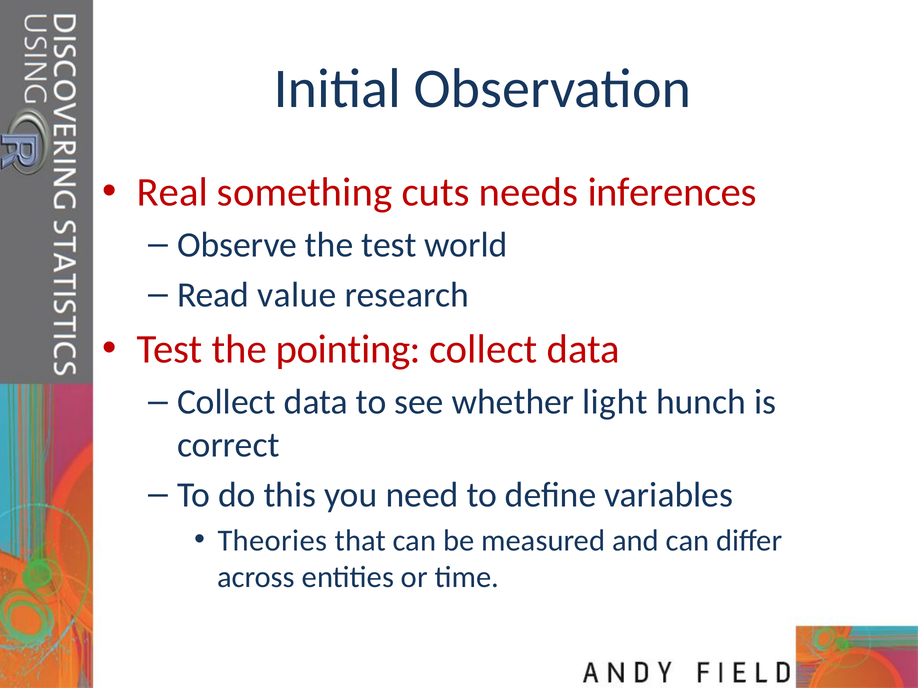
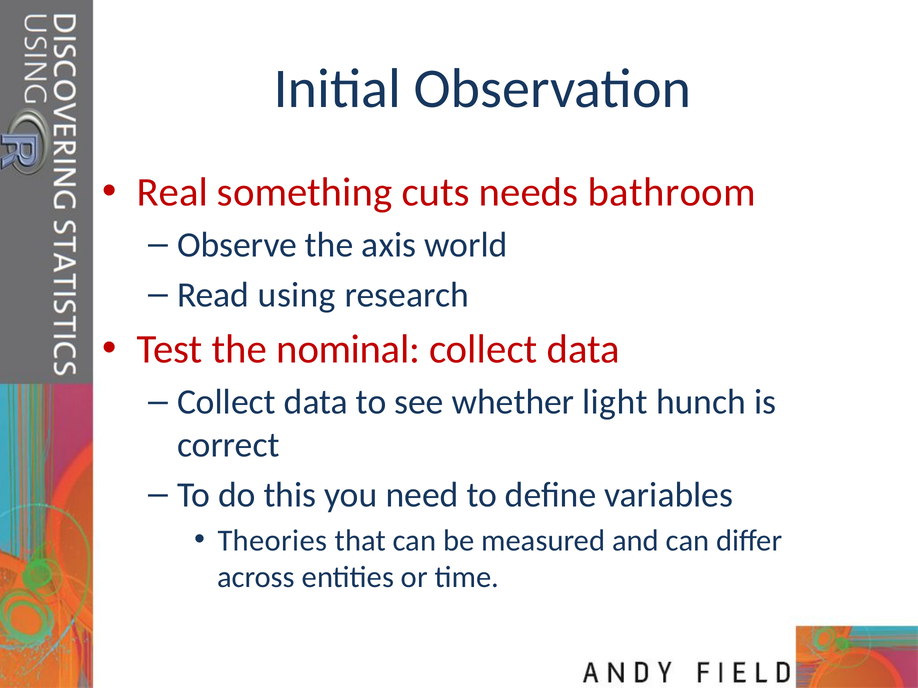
inferences: inferences -> bathroom
the test: test -> axis
value: value -> using
pointing: pointing -> nominal
